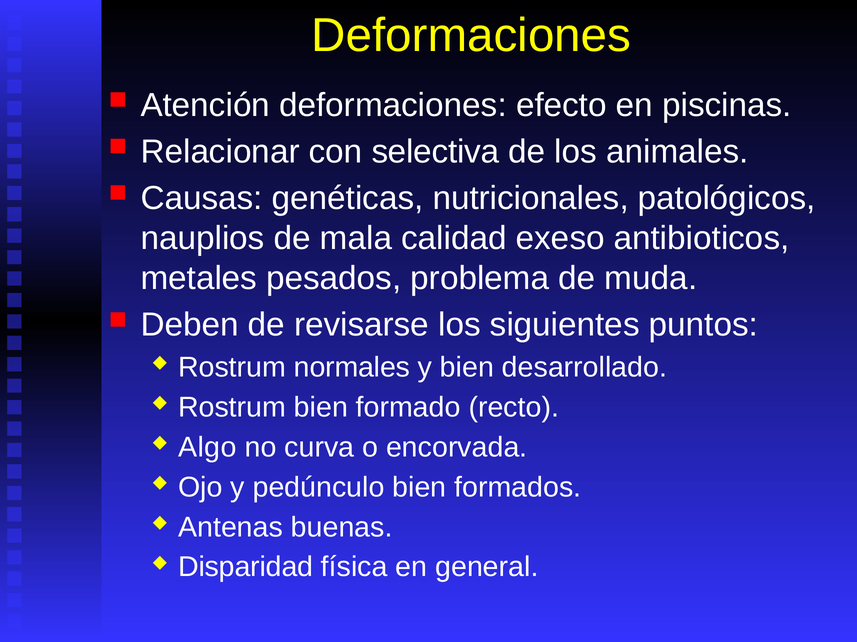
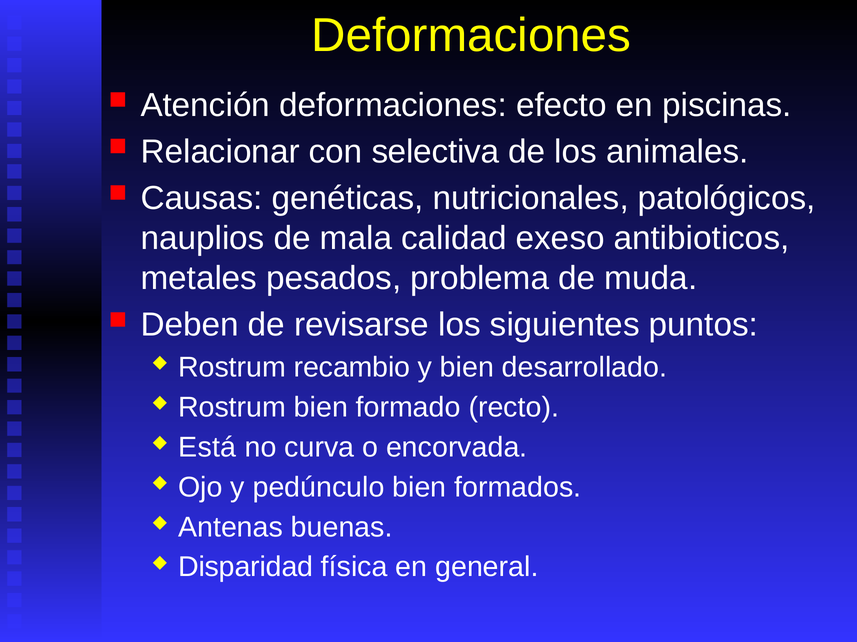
normales: normales -> recambio
Algo: Algo -> Está
